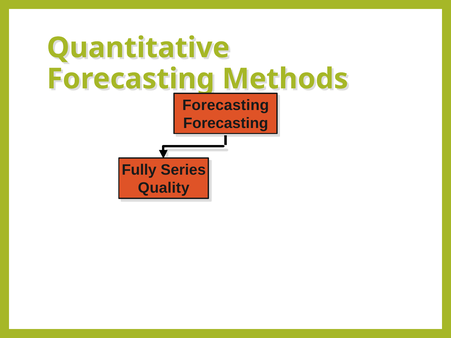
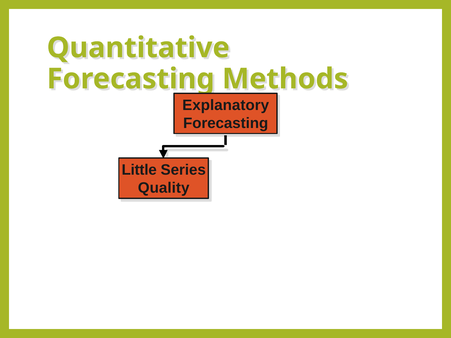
Forecasting at (226, 105): Forecasting -> Explanatory
Fully: Fully -> Little
